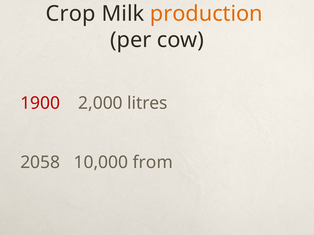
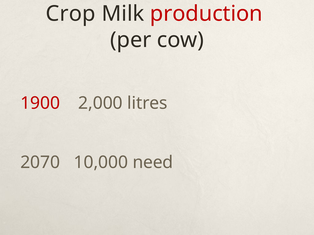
production colour: orange -> red
2058: 2058 -> 2070
from: from -> need
